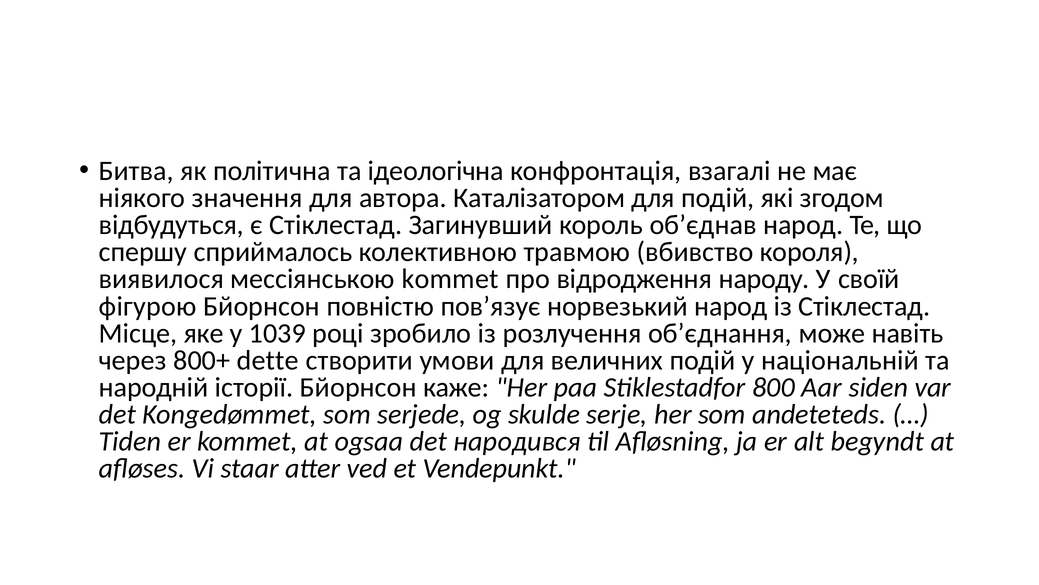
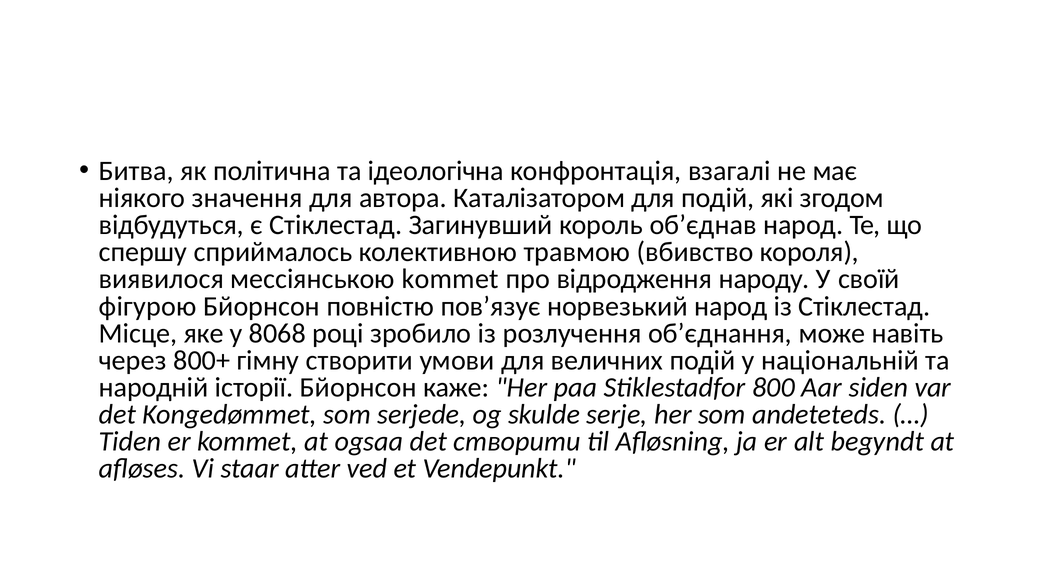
1039: 1039 -> 8068
dette: dette -> гімну
det народився: народився -> створити
